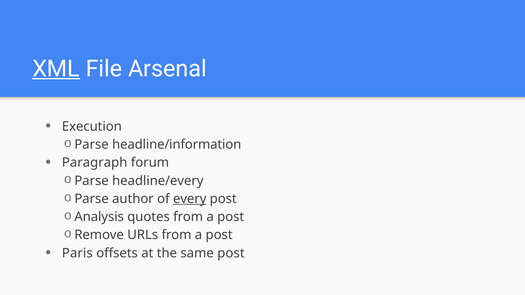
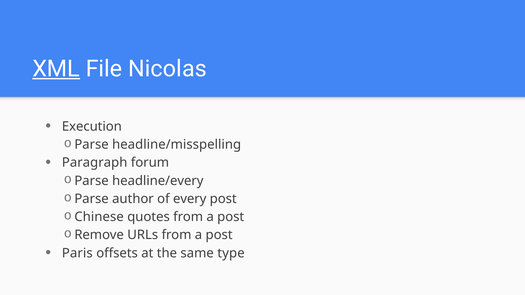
Arsenal: Arsenal -> Nicolas
headline/information: headline/information -> headline/misspelling
every underline: present -> none
Analysis: Analysis -> Chinese
same post: post -> type
